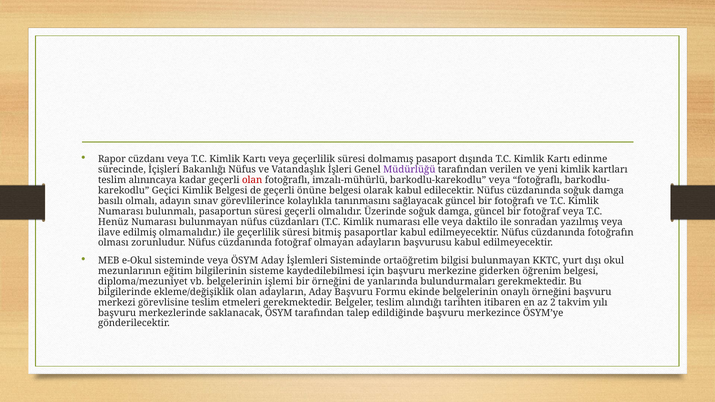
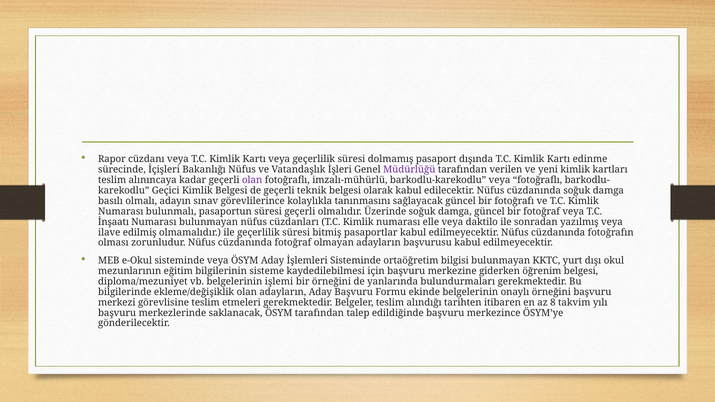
olan at (252, 180) colour: red -> purple
önüne: önüne -> teknik
Henüz: Henüz -> İnşaatı
2: 2 -> 8
